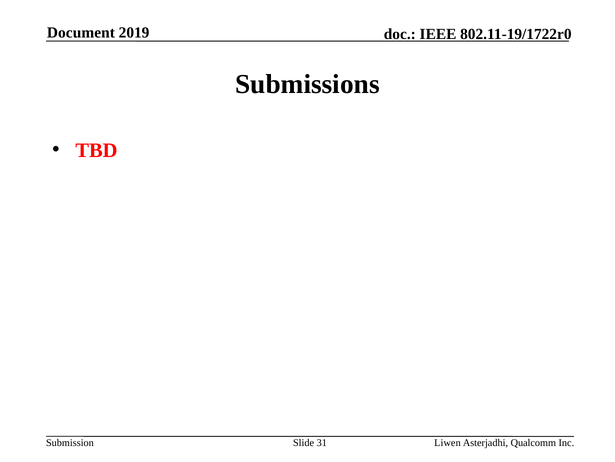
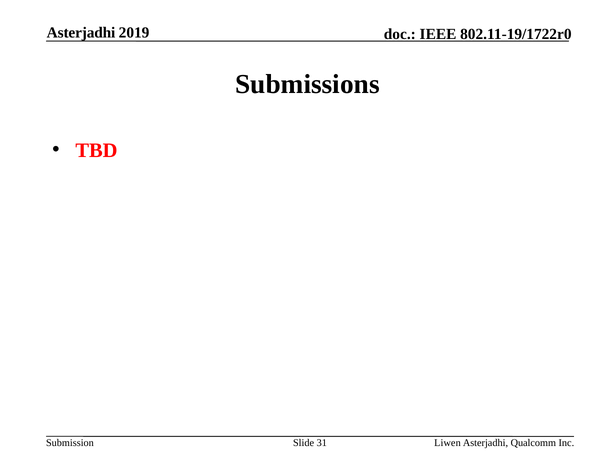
Document at (81, 33): Document -> Asterjadhi
